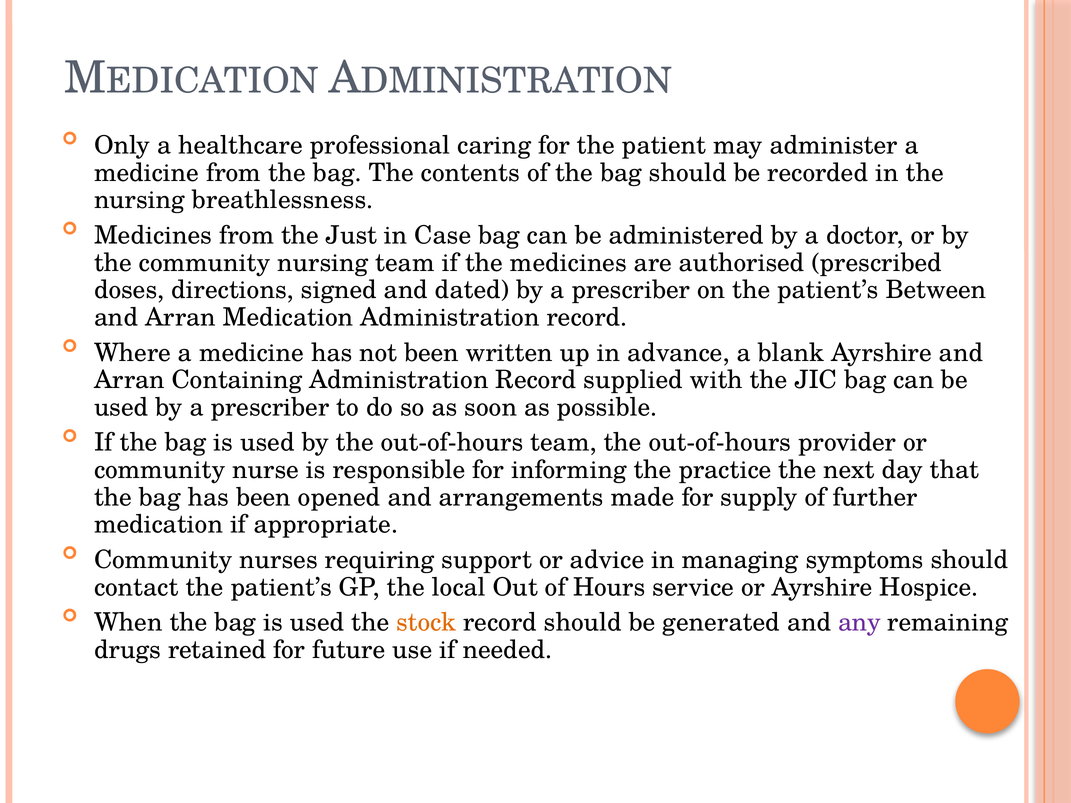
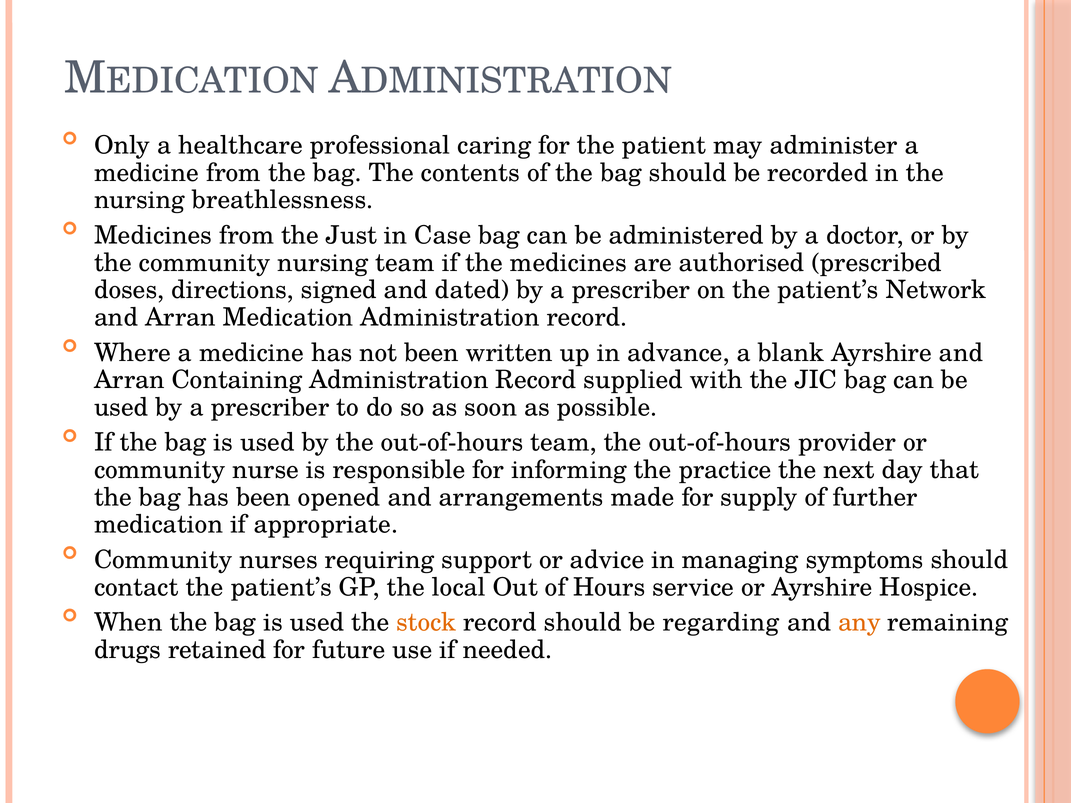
Between: Between -> Network
generated: generated -> regarding
any colour: purple -> orange
